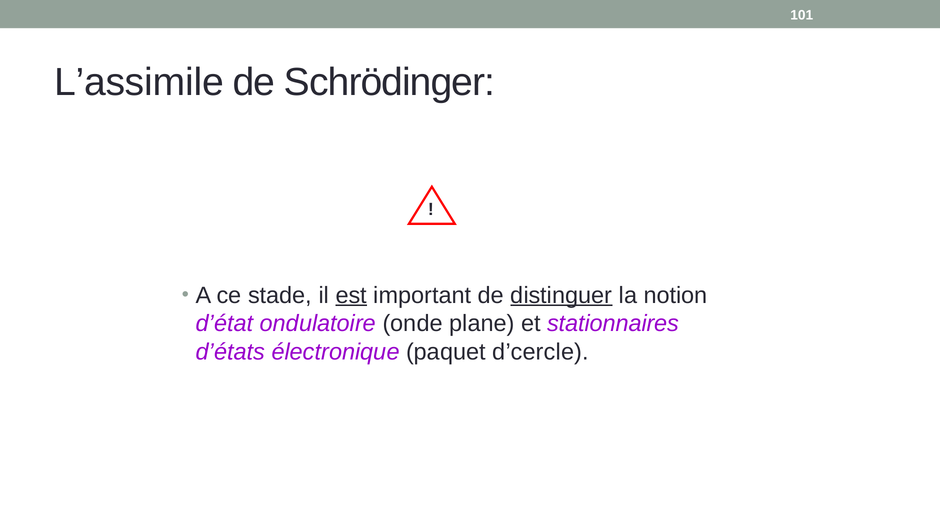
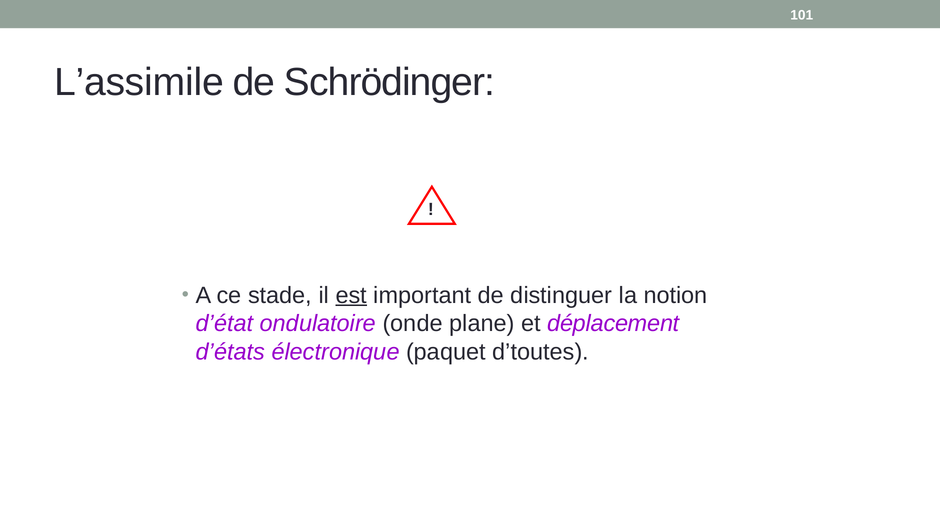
distinguer underline: present -> none
stationnaires: stationnaires -> déplacement
d’cercle: d’cercle -> d’toutes
